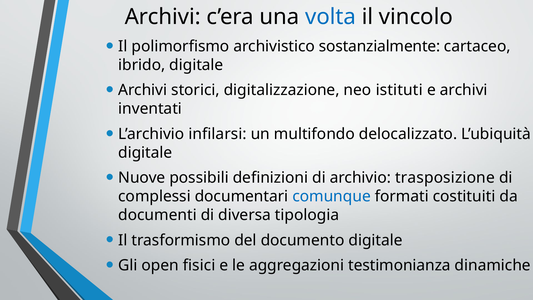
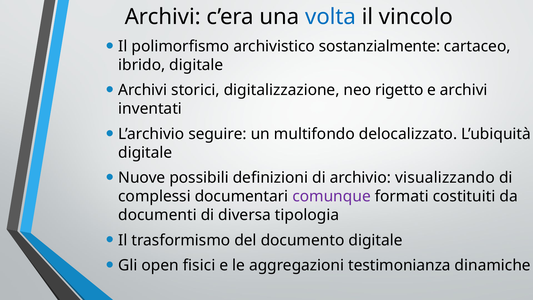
istituti: istituti -> rigetto
infilarsi: infilarsi -> seguire
trasposizione: trasposizione -> visualizzando
comunque colour: blue -> purple
